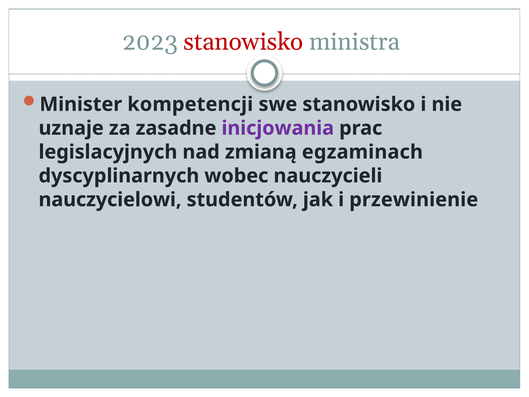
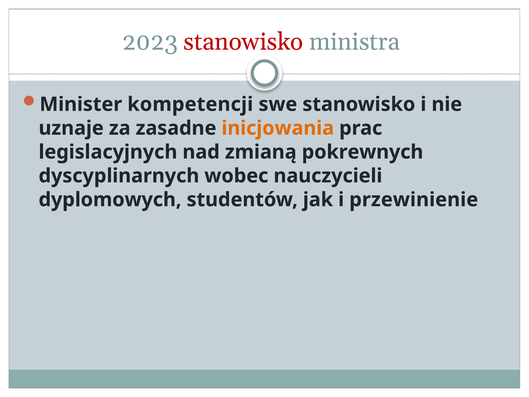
inicjowania colour: purple -> orange
egzaminach: egzaminach -> pokrewnych
nauczycielowi: nauczycielowi -> dyplomowych
